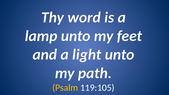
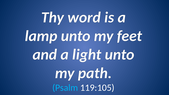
Psalm colour: yellow -> light blue
